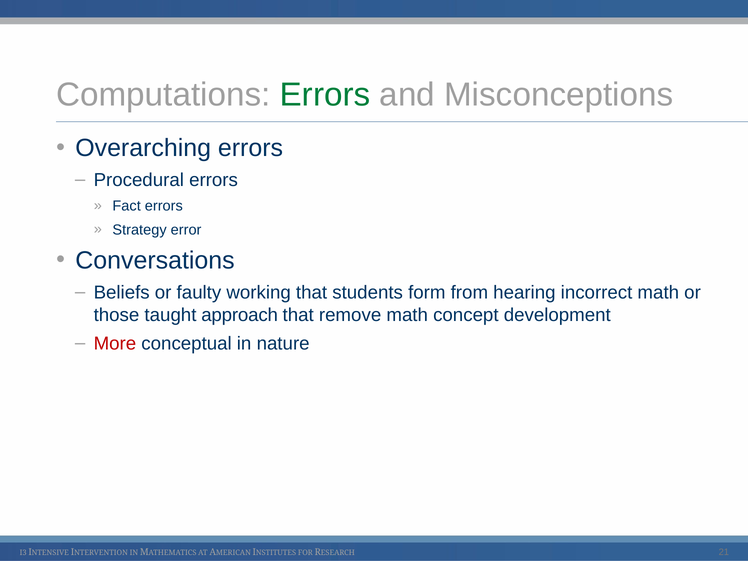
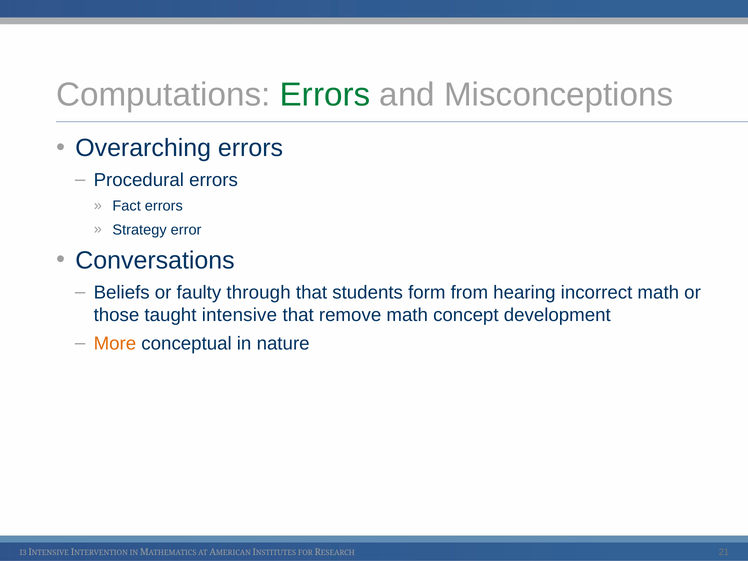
working: working -> through
taught approach: approach -> intensive
More colour: red -> orange
